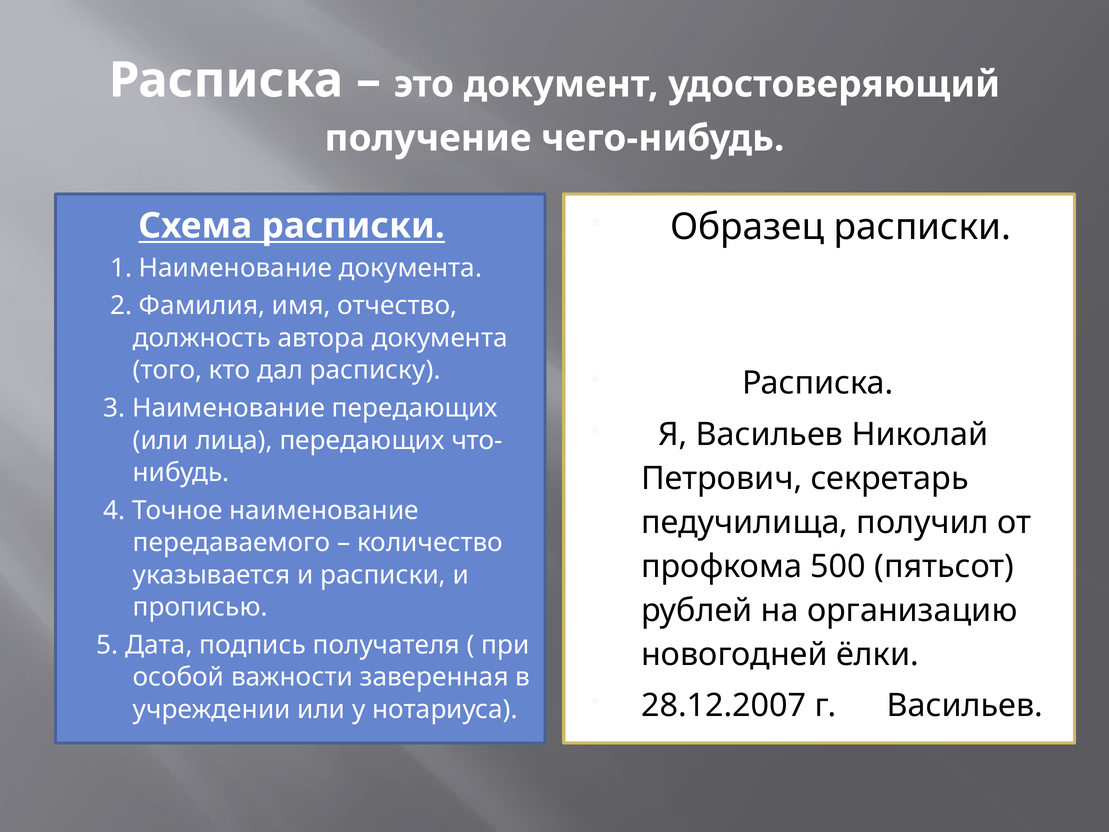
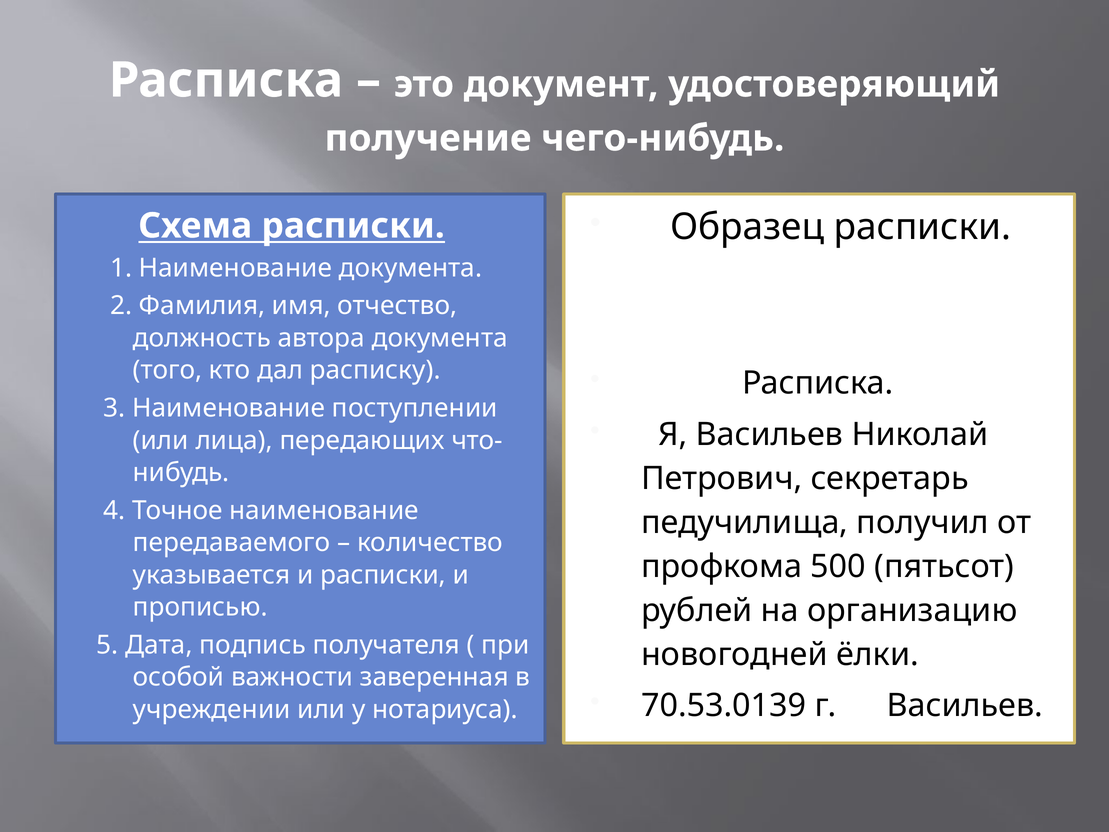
Наименование передающих: передающих -> поступлении
28.12.2007: 28.12.2007 -> 70.53.0139
